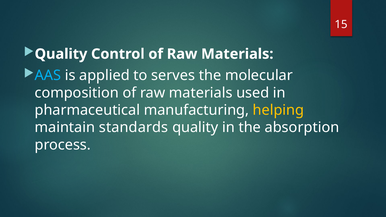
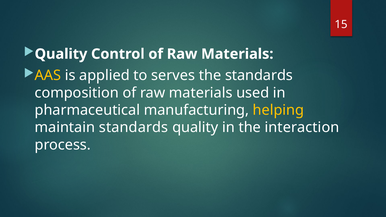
AAS colour: light blue -> yellow
the molecular: molecular -> standards
absorption: absorption -> interaction
